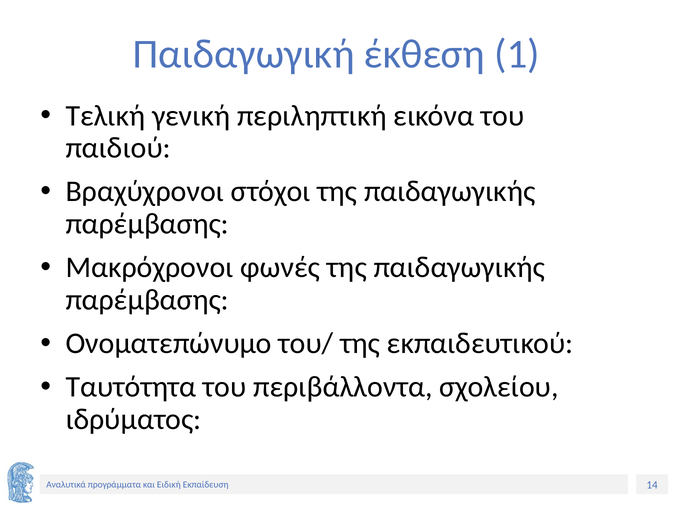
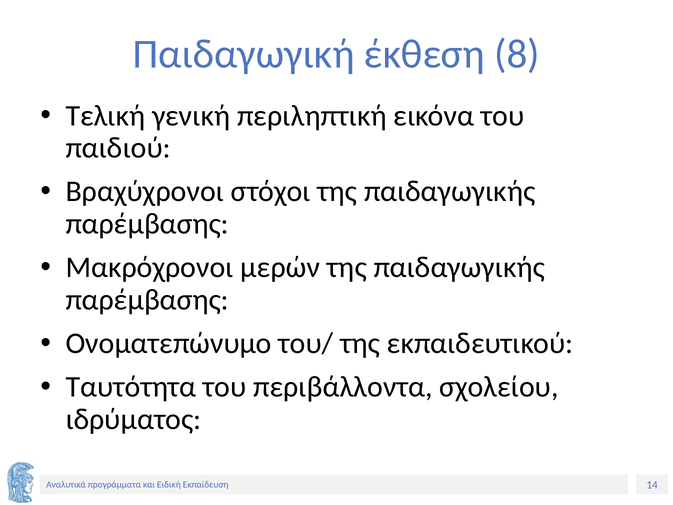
1: 1 -> 8
φωνές: φωνές -> μερών
